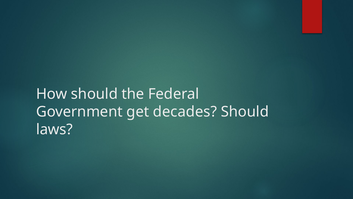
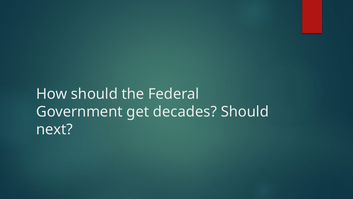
laws: laws -> next
